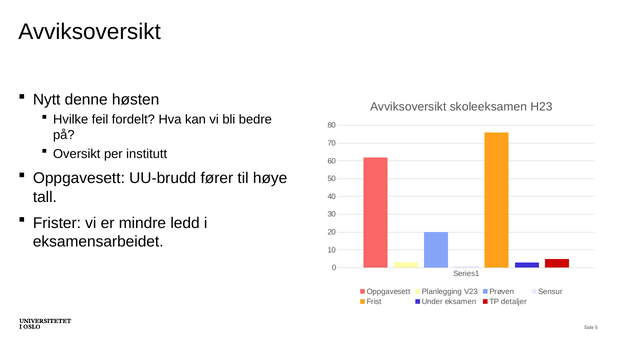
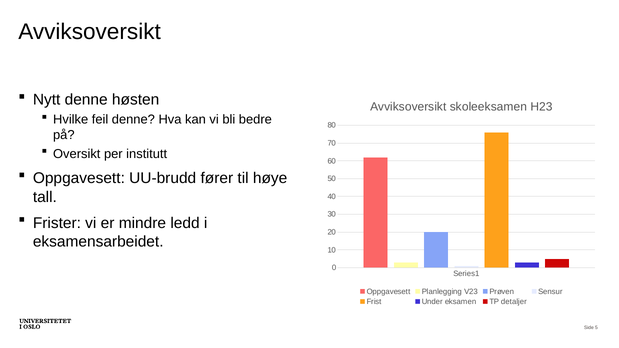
feil fordelt: fordelt -> denne
